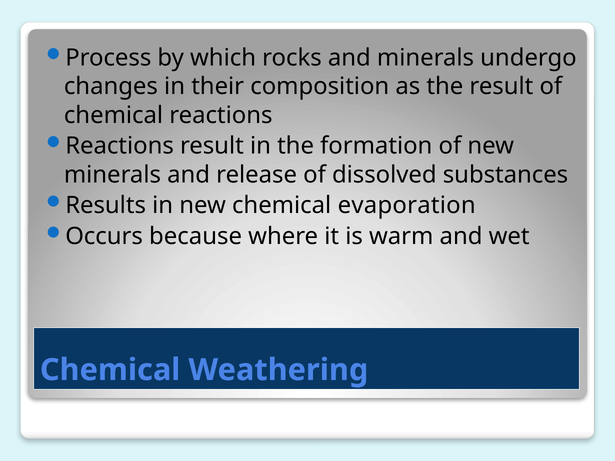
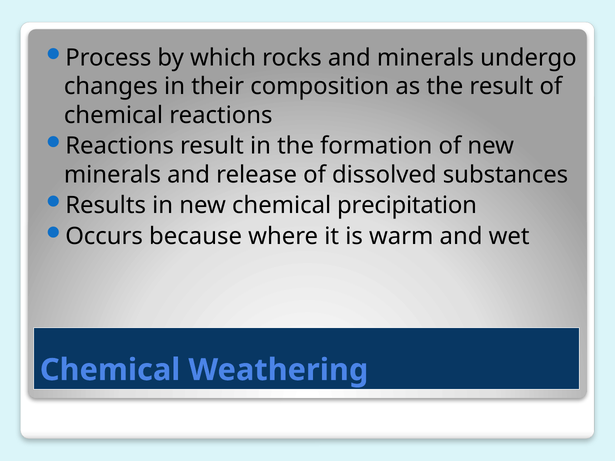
evaporation: evaporation -> precipitation
